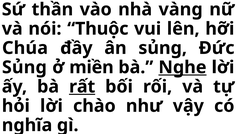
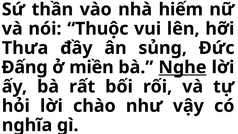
vàng: vàng -> hiếm
Chúa: Chúa -> Thưa
Sủng at (24, 67): Sủng -> Đấng
rất underline: present -> none
